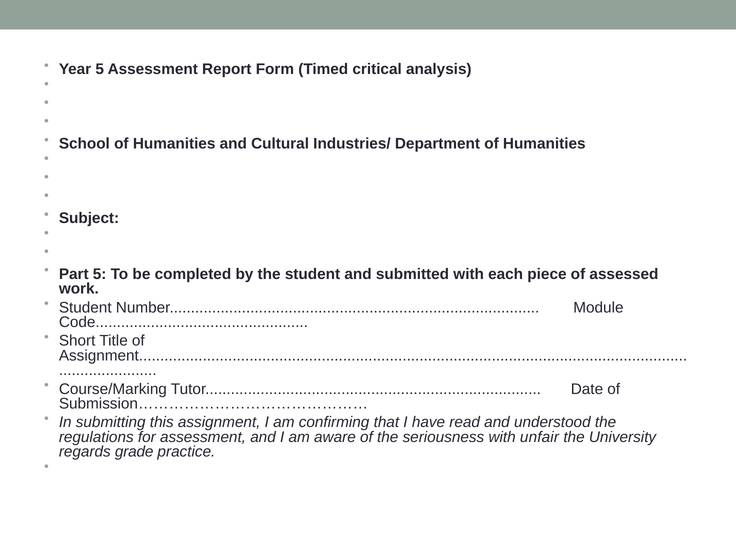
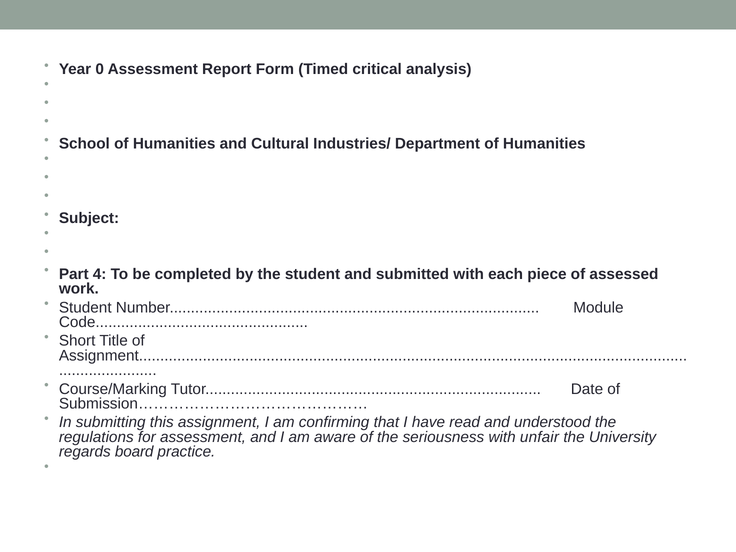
Year 5: 5 -> 0
Part 5: 5 -> 4
grade: grade -> board
